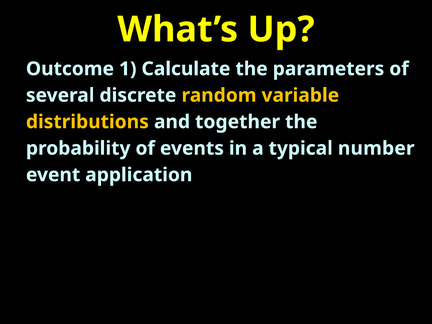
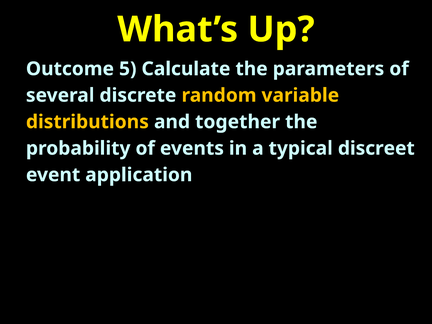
1: 1 -> 5
number: number -> discreet
